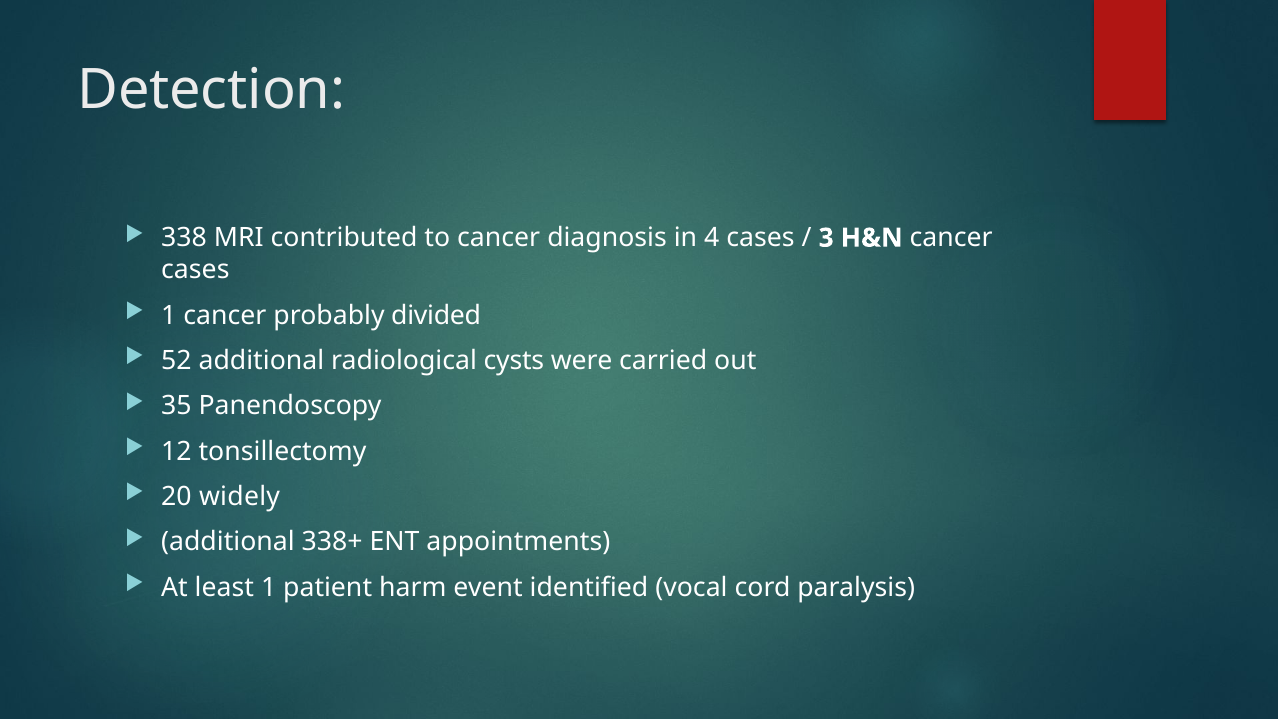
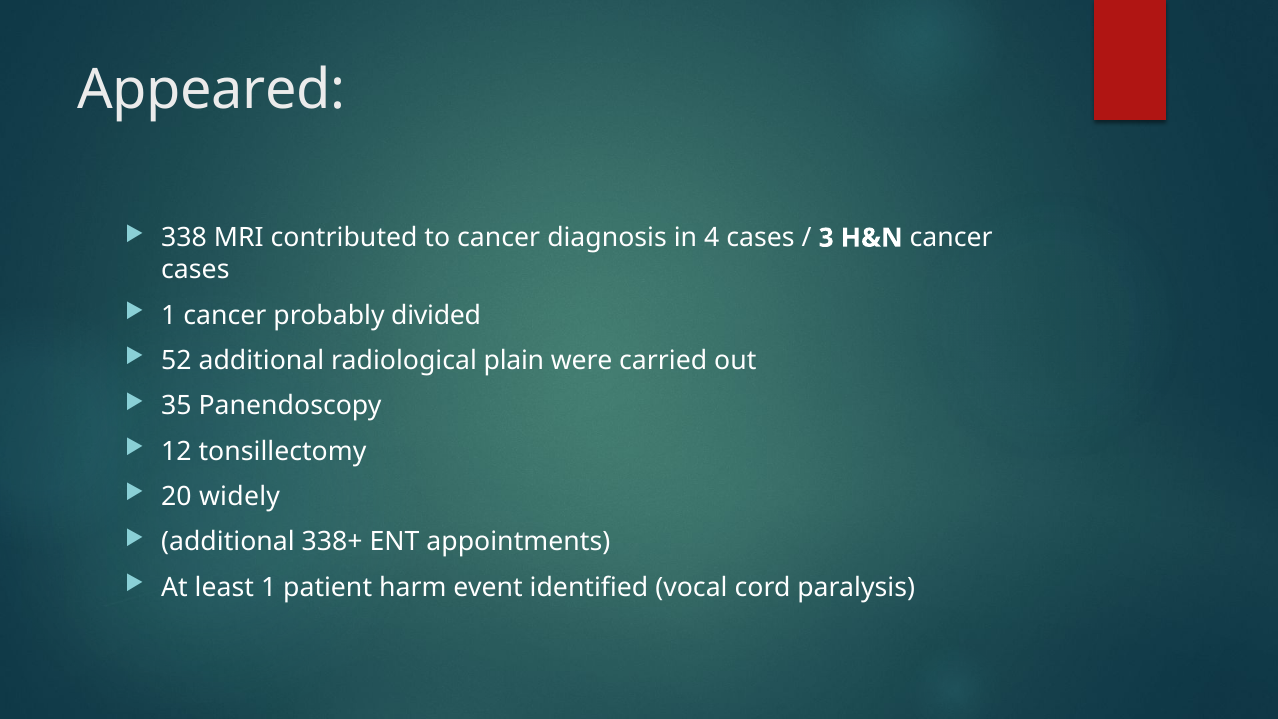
Detection: Detection -> Appeared
cysts: cysts -> plain
